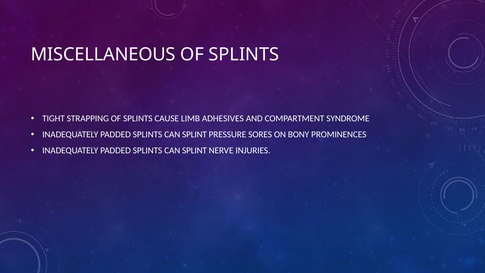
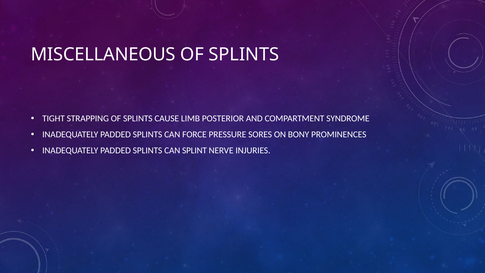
ADHESIVES: ADHESIVES -> POSTERIOR
SPLINT at (195, 134): SPLINT -> FORCE
